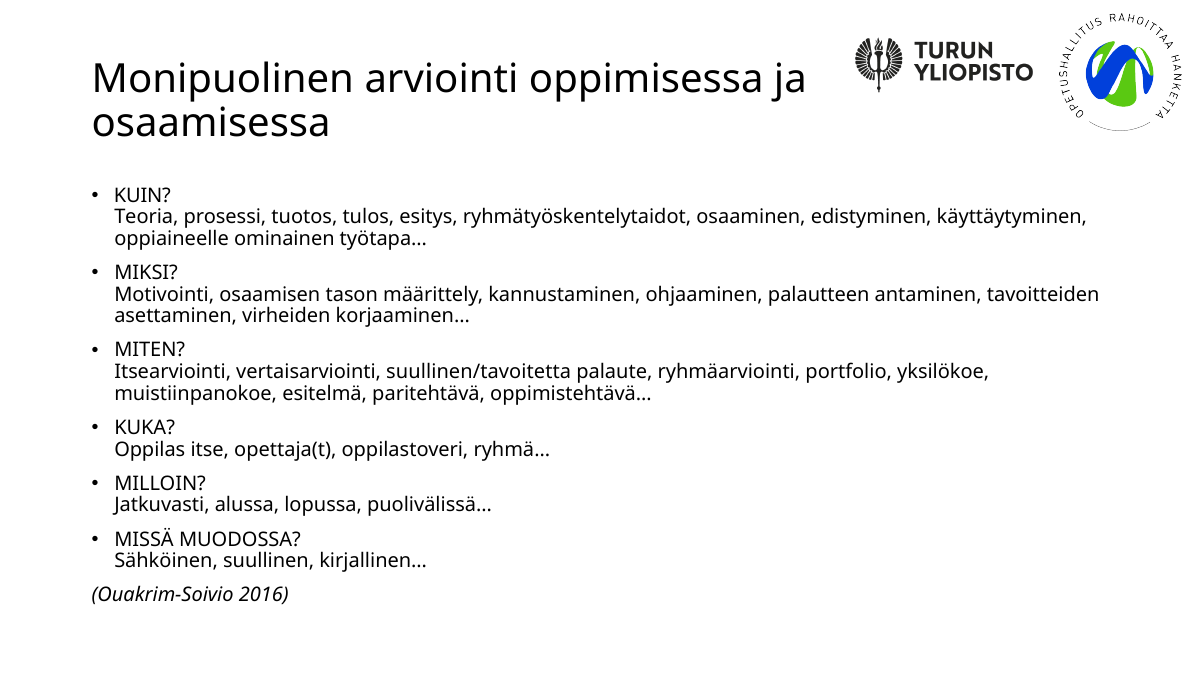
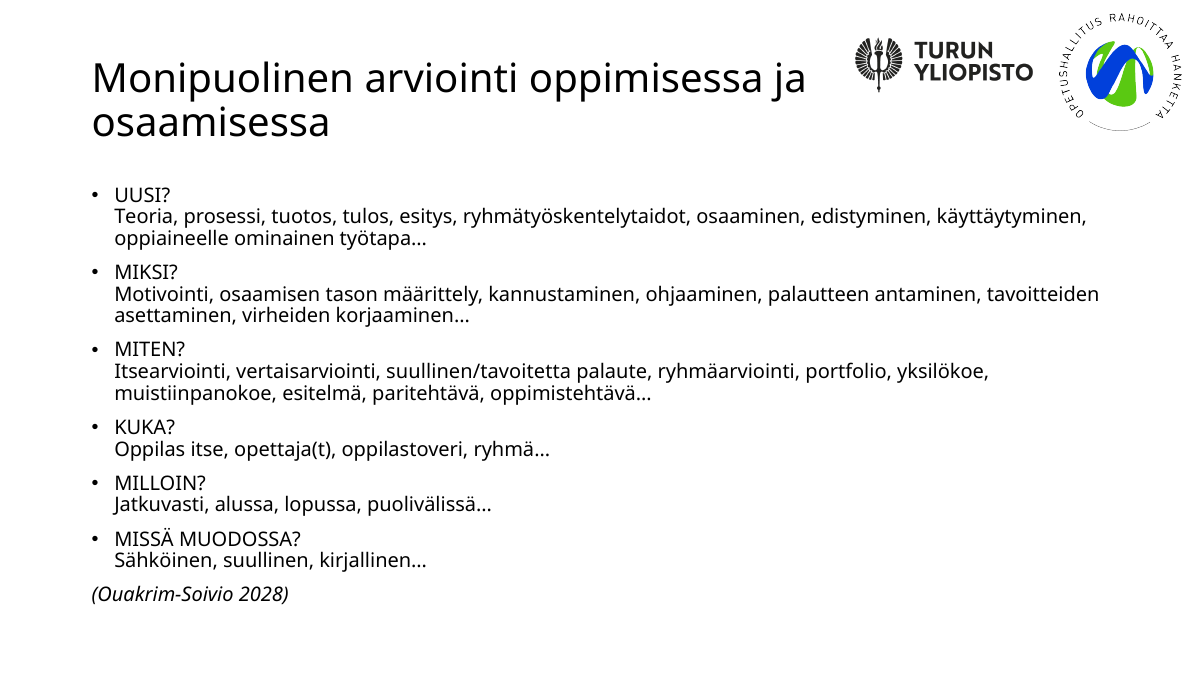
KUIN: KUIN -> UUSI
2016: 2016 -> 2028
